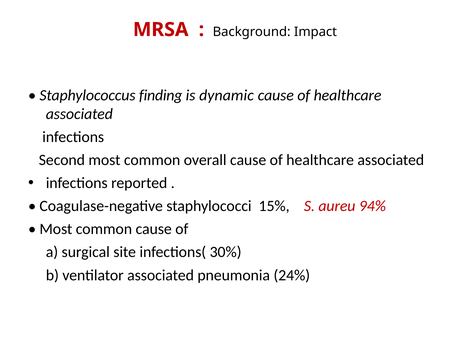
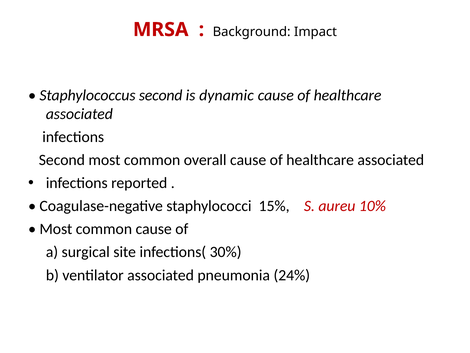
Staphylococcus finding: finding -> second
94%: 94% -> 10%
